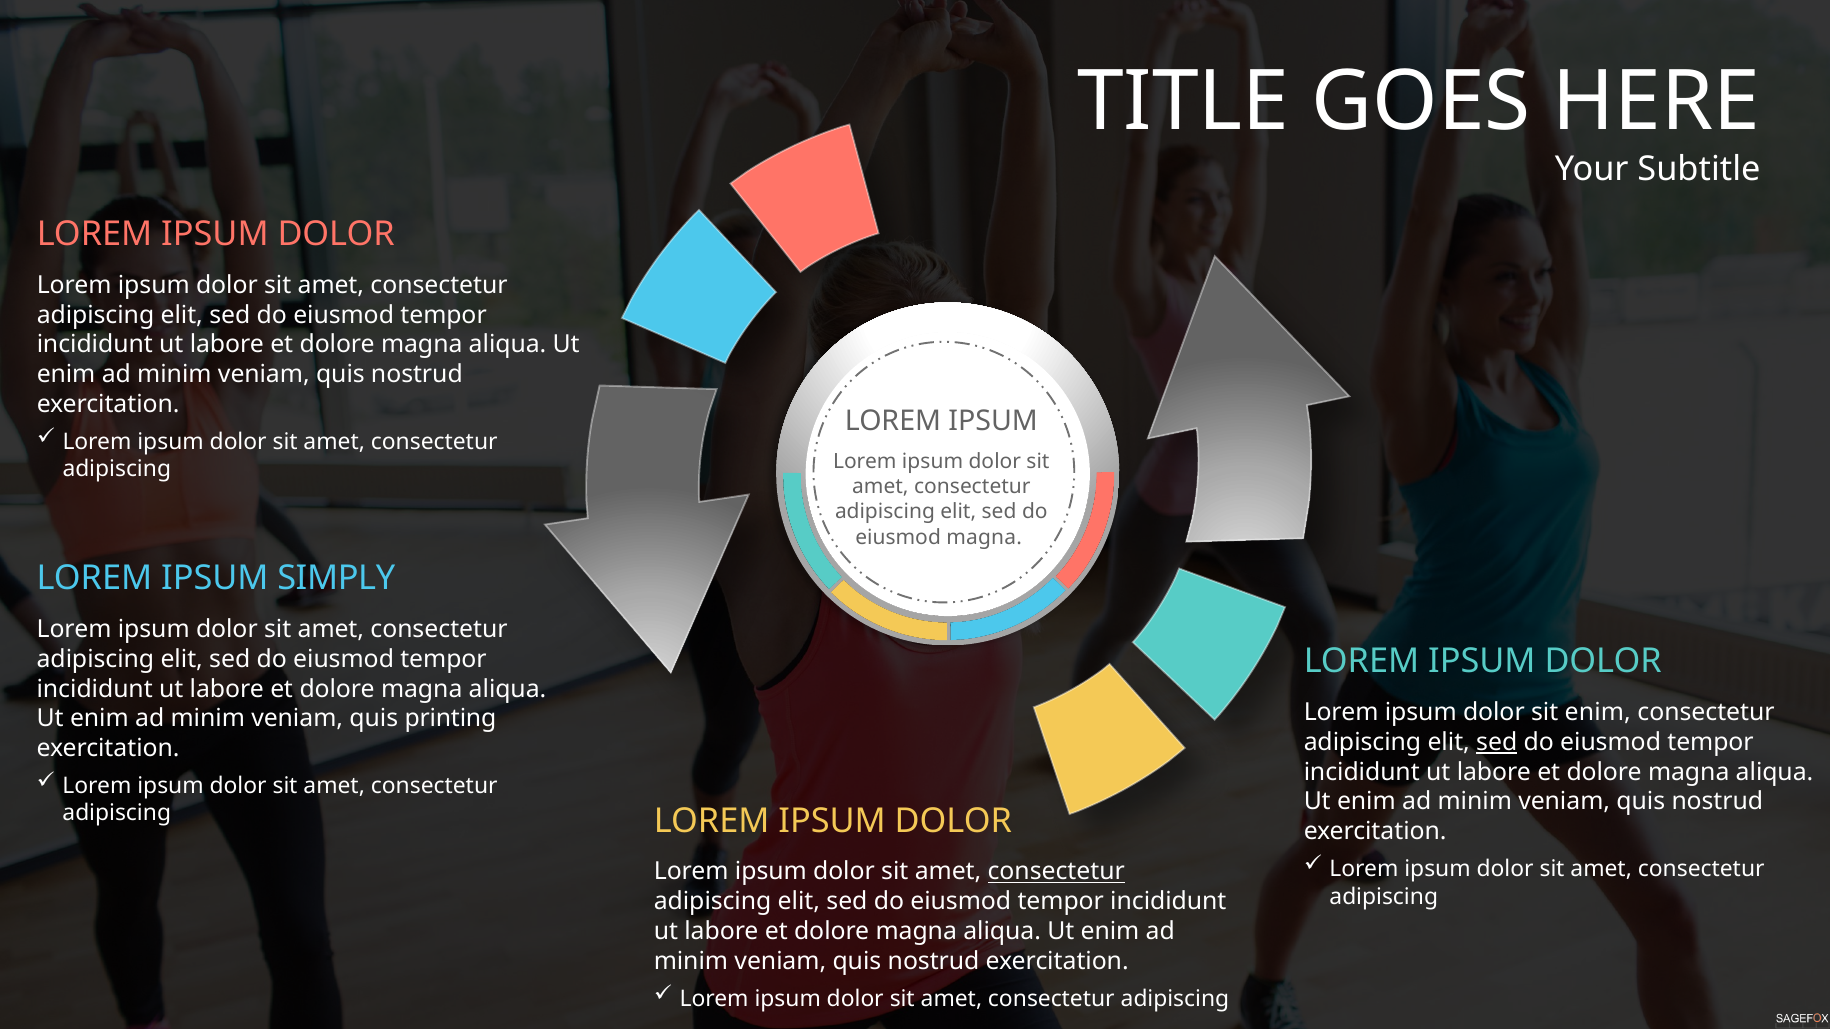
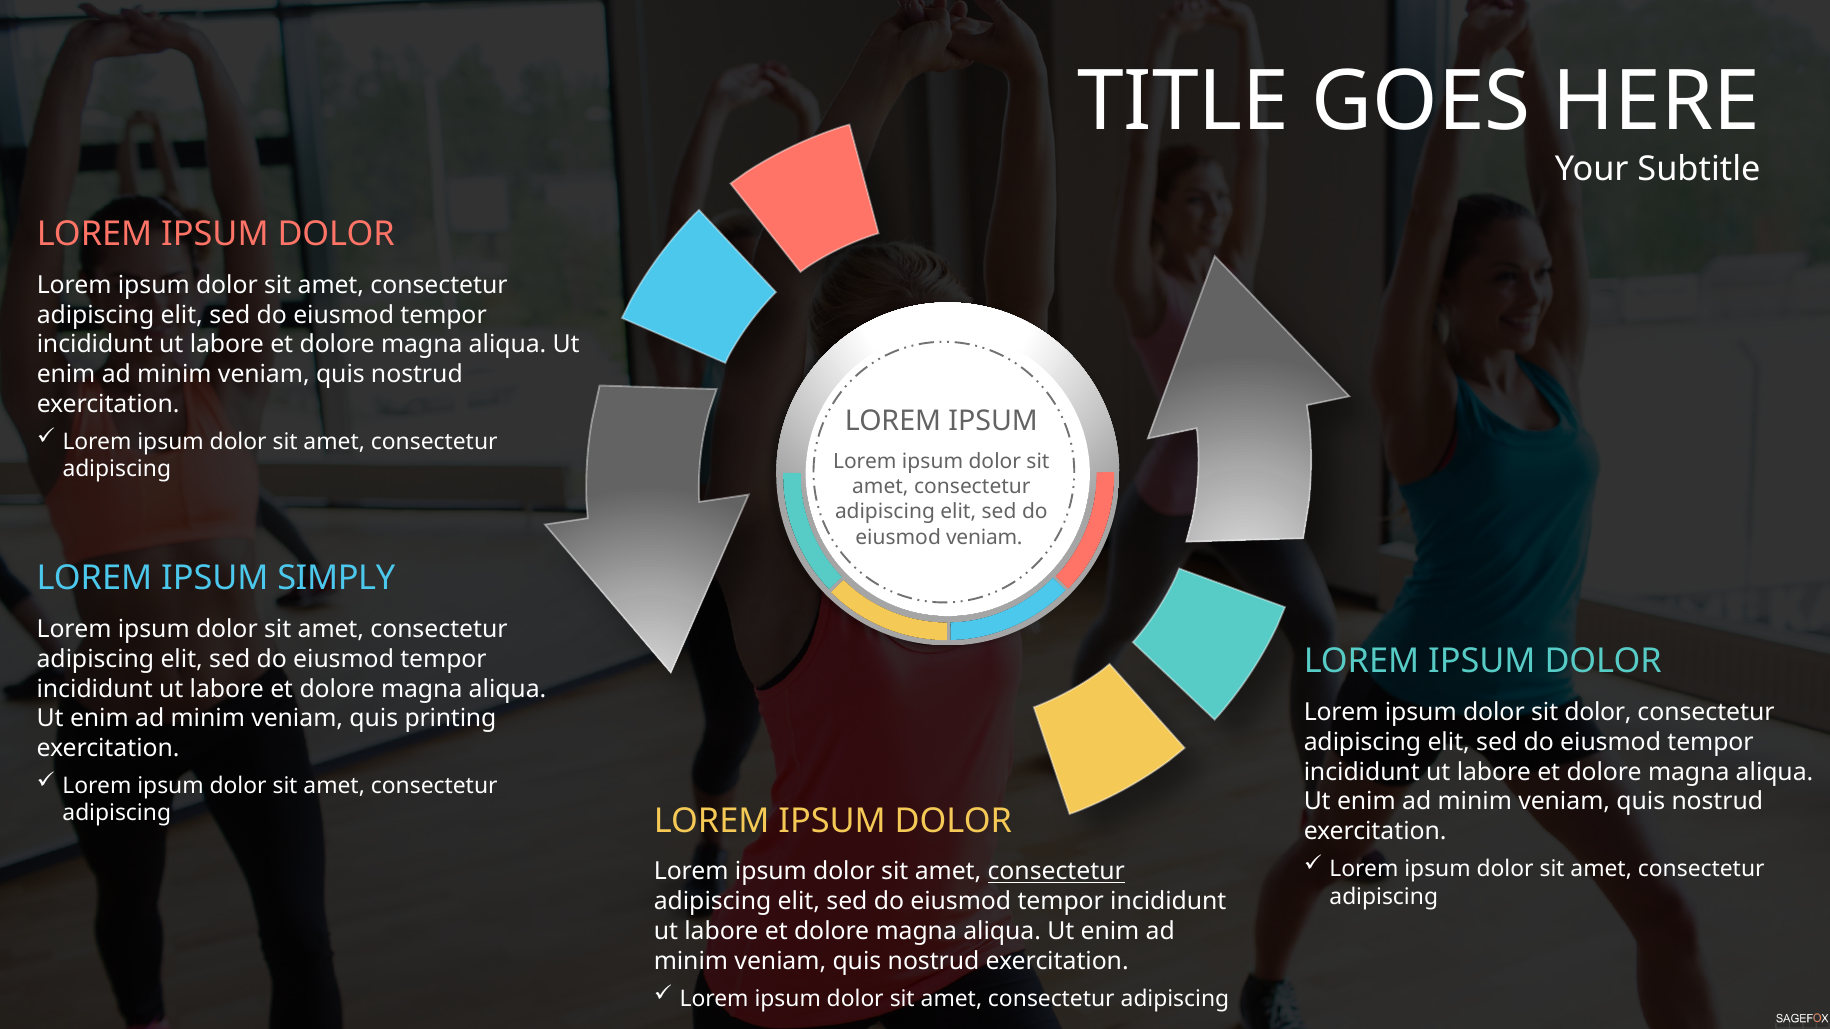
eiusmod magna: magna -> veniam
sit enim: enim -> dolor
sed at (1497, 742) underline: present -> none
